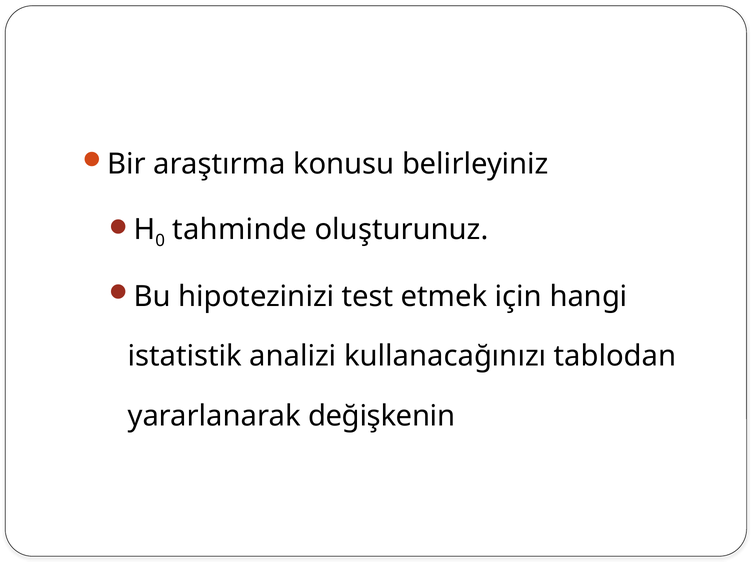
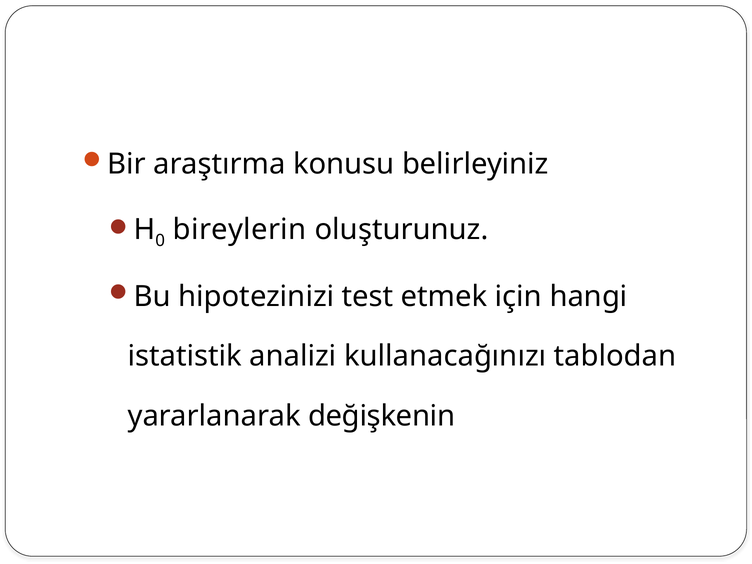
tahminde: tahminde -> bireylerin
